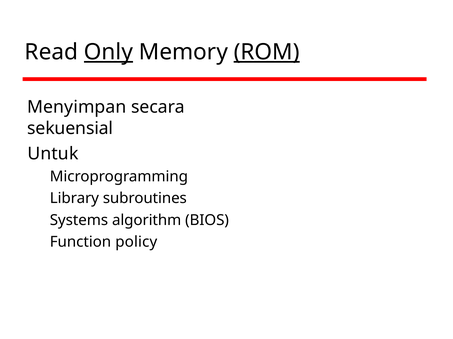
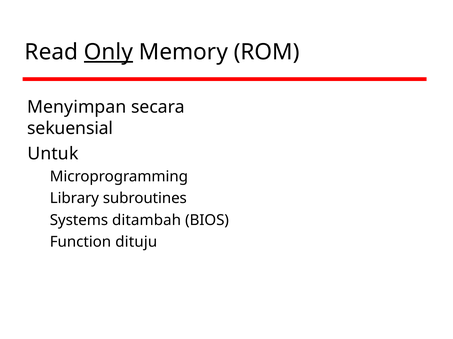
ROM underline: present -> none
algorithm: algorithm -> ditambah
policy: policy -> dituju
